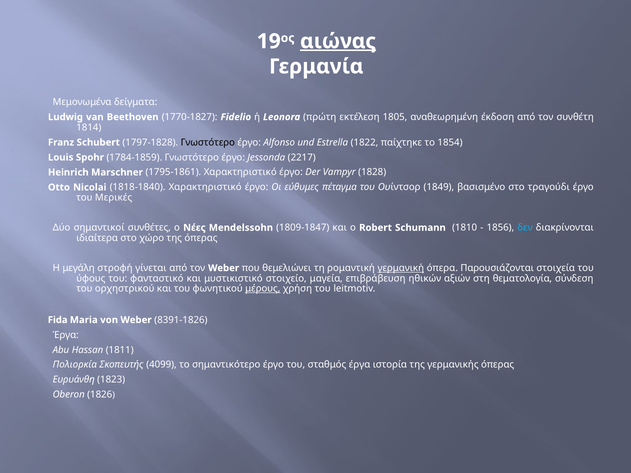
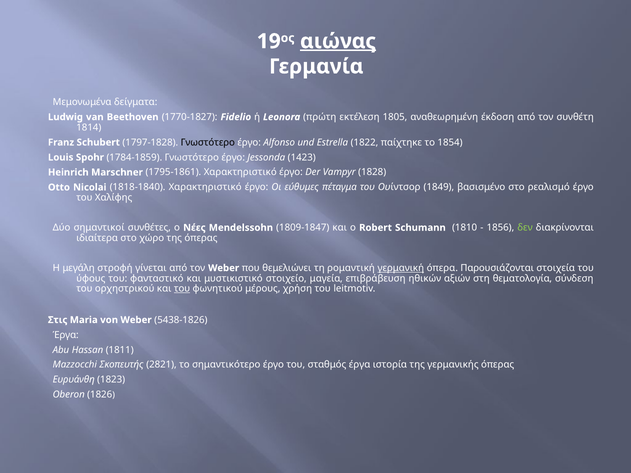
2217: 2217 -> 1423
τραγούδι: τραγούδι -> ρεαλισμό
Μερικές: Μερικές -> Χαλίφης
δεν colour: light blue -> light green
του at (182, 289) underline: none -> present
μέρους underline: present -> none
Fida: Fida -> Στις
8391-1826: 8391-1826 -> 5438-1826
Πολιορκία: Πολιορκία -> Mazzocchi
4099: 4099 -> 2821
